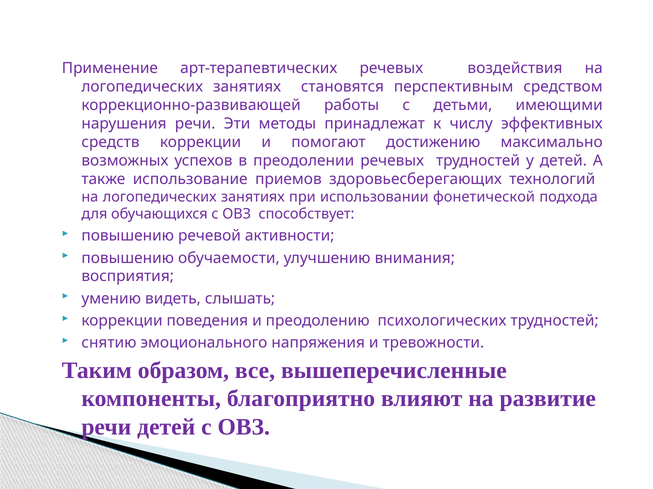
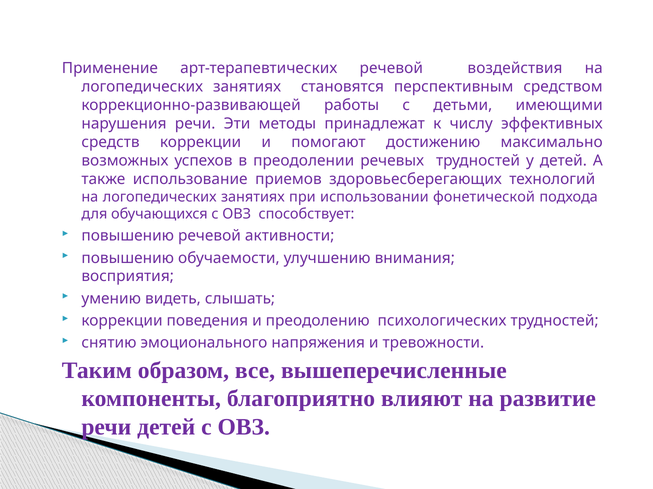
арт-терапевтических речевых: речевых -> речевой
